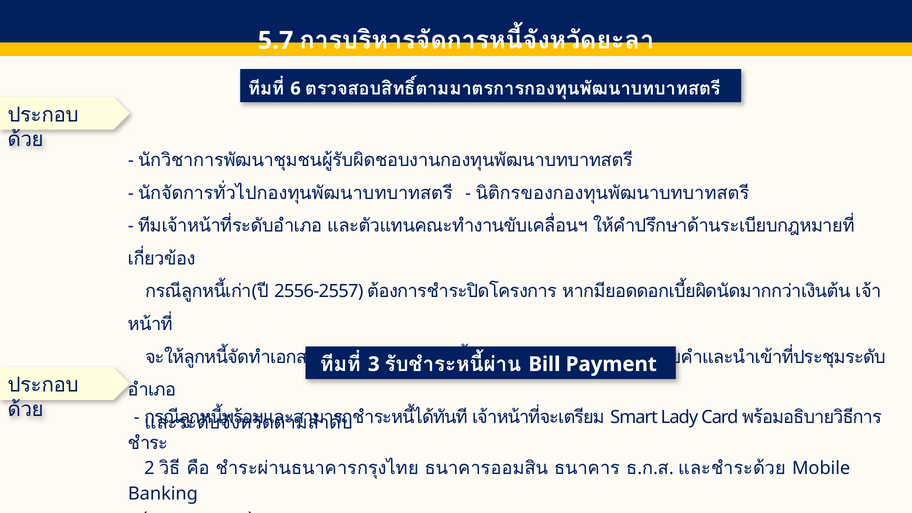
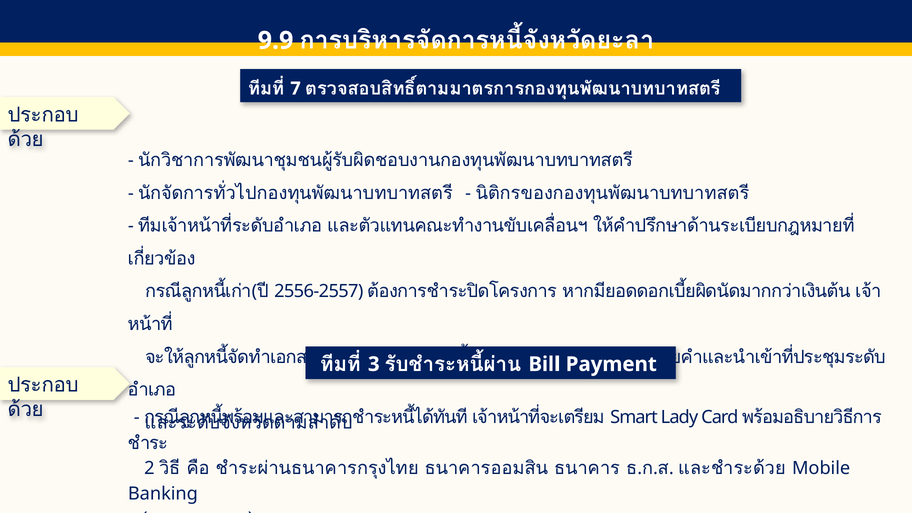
5.7: 5.7 -> 9.9
6: 6 -> 7
